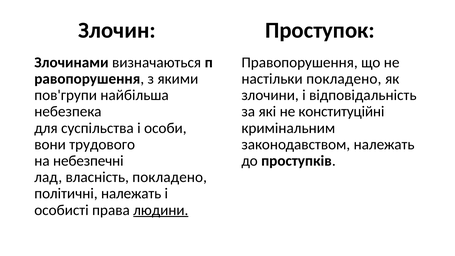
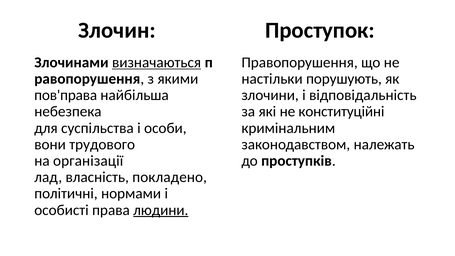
визначаються underline: none -> present
настільки покладено: покладено -> порушують
пов'групи: пов'групи -> пов'права
небезпечні: небезпечні -> організації
політичні належать: належать -> нормами
